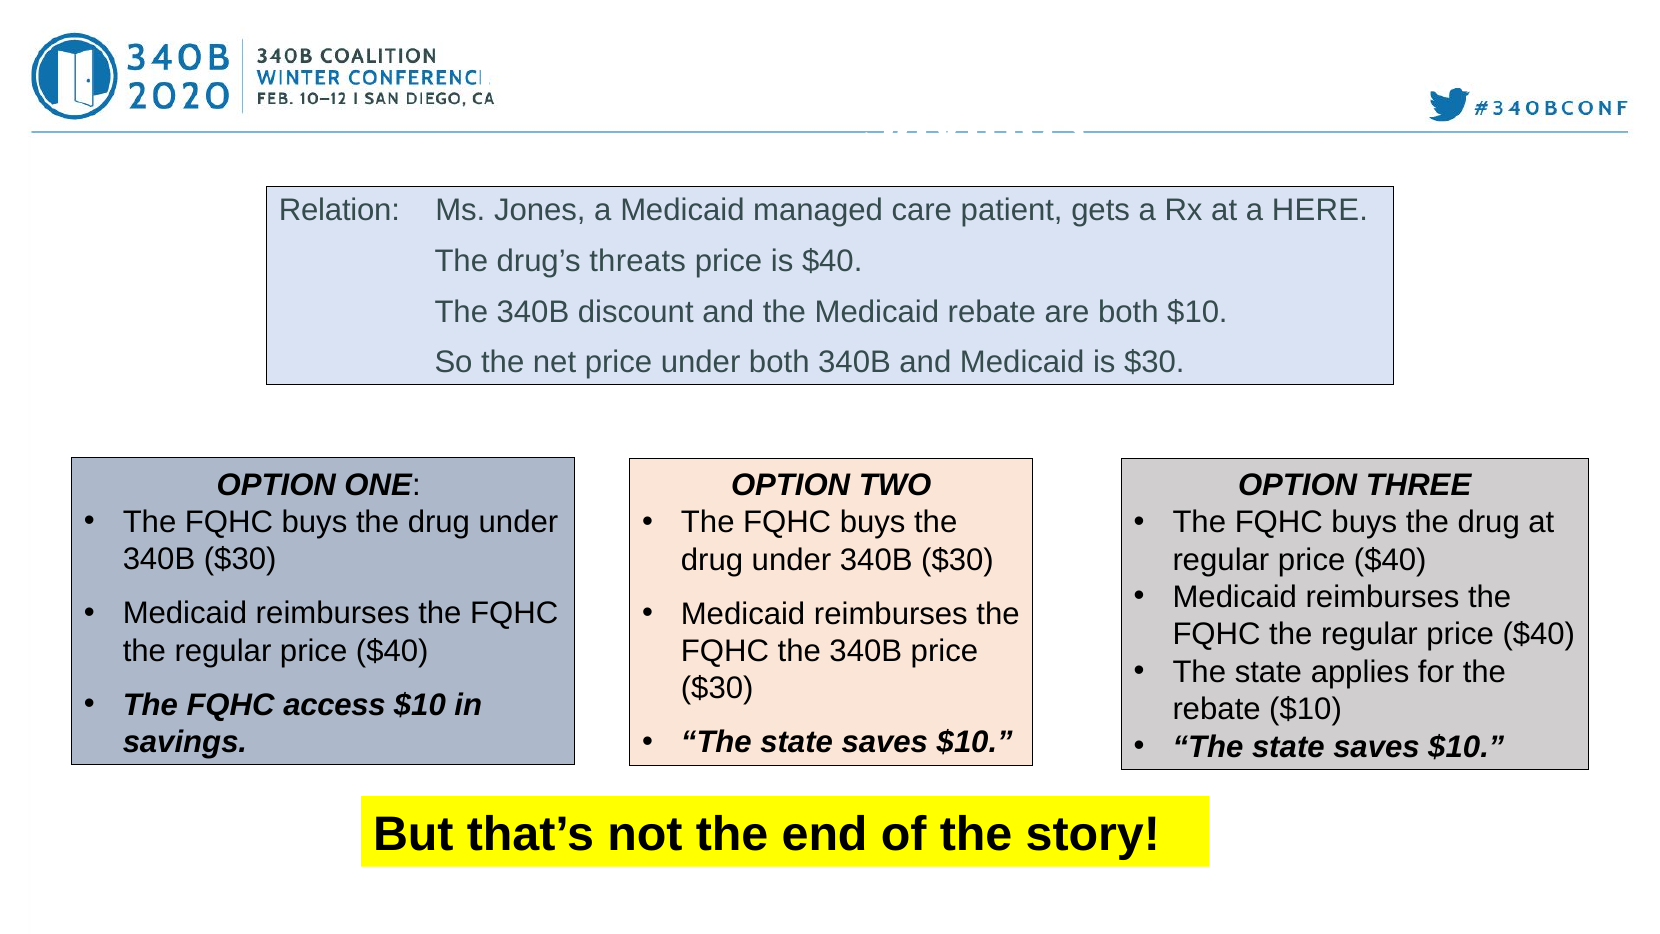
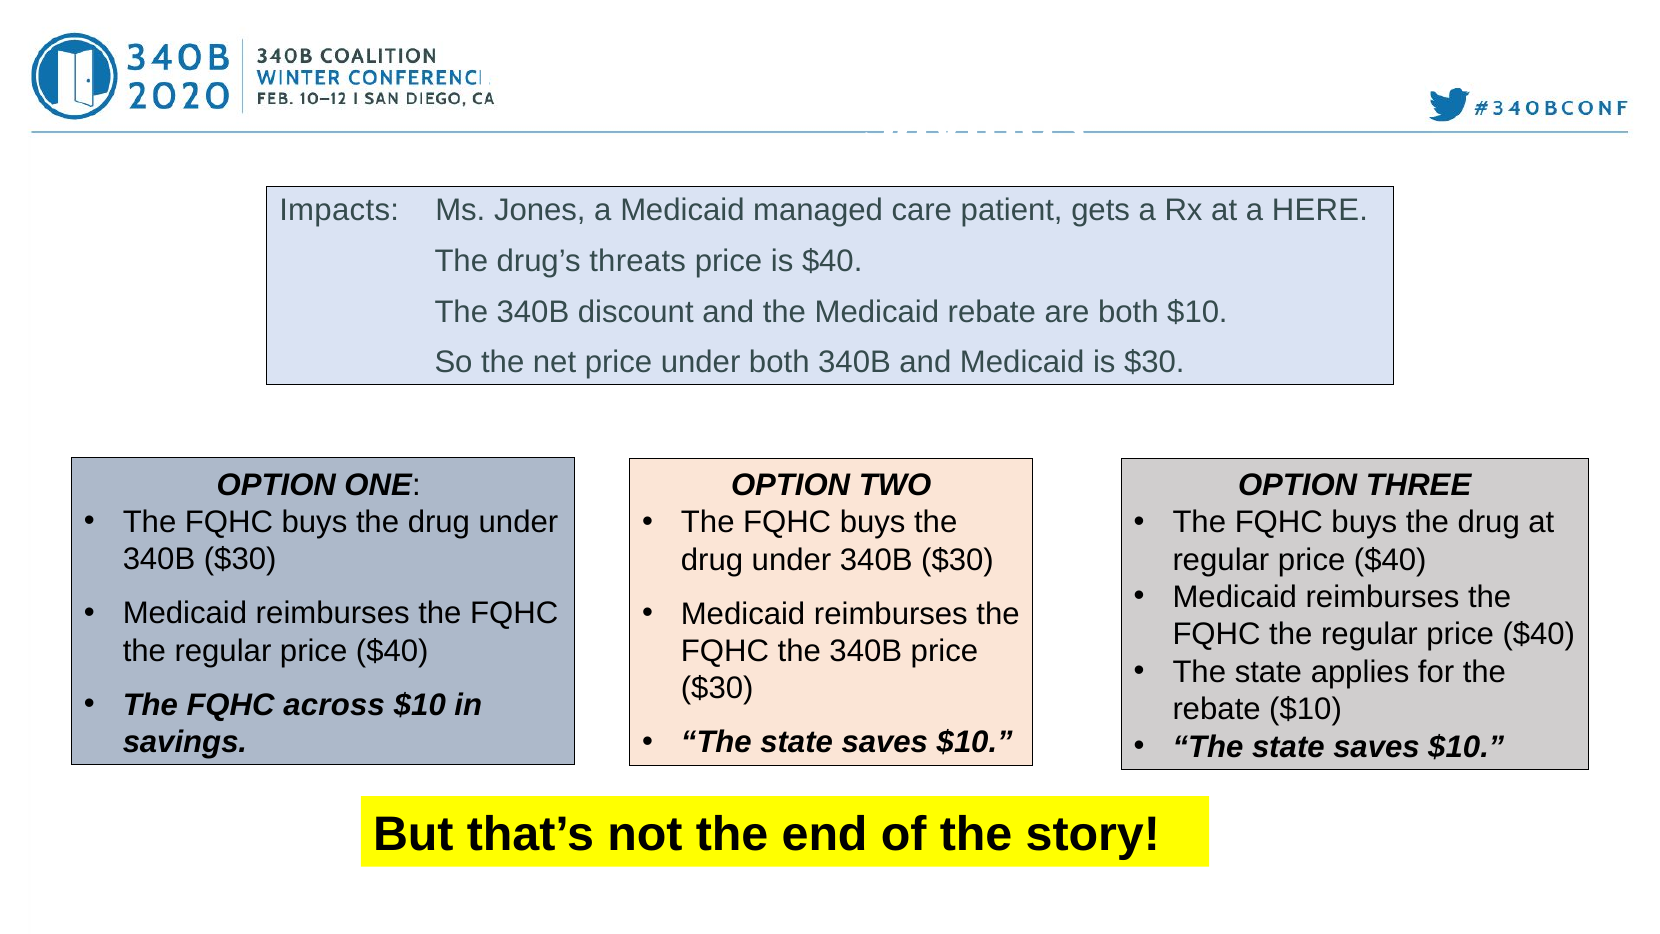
Relation: Relation -> Impacts
access: access -> across
